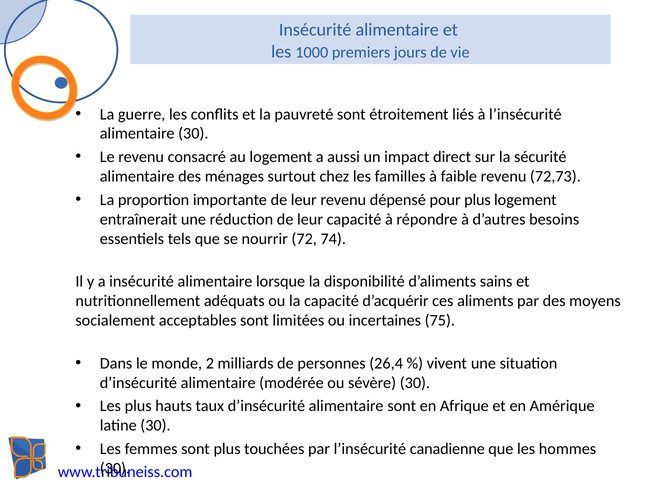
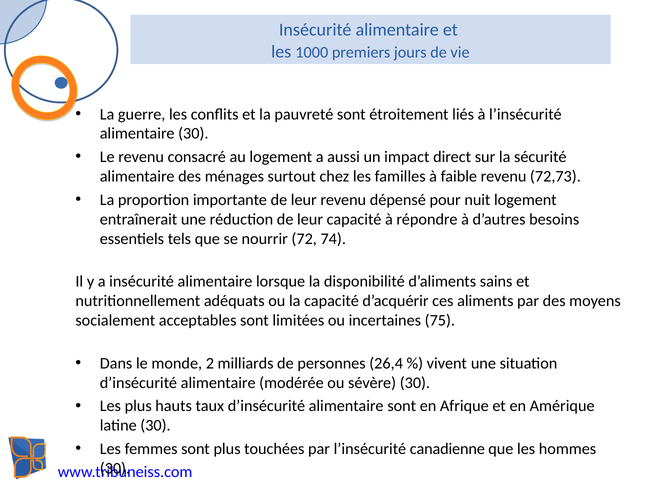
pour plus: plus -> nuit
